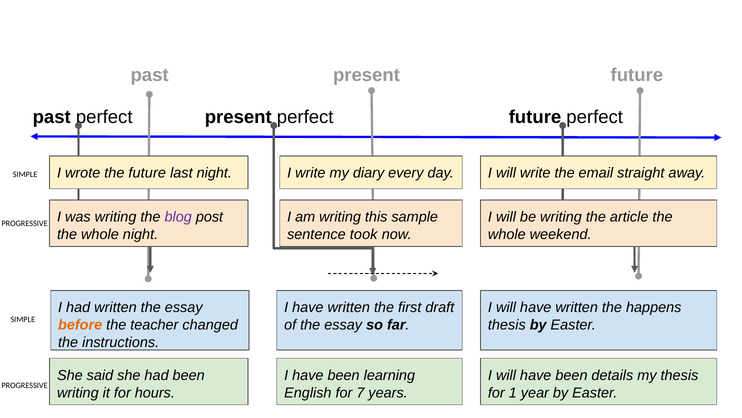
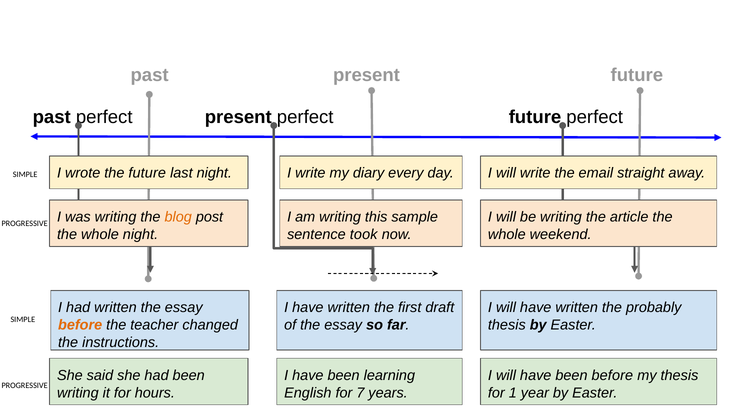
blog colour: purple -> orange
happens: happens -> probably
been details: details -> before
